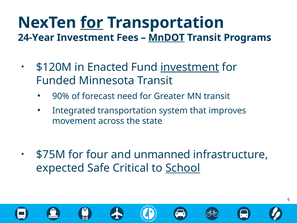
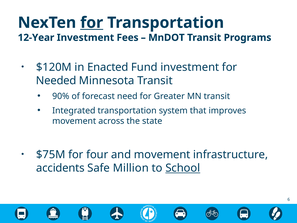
24-Year: 24-Year -> 12-Year
MnDOT underline: present -> none
investment at (190, 67) underline: present -> none
Funded: Funded -> Needed
and unmanned: unmanned -> movement
expected: expected -> accidents
Critical: Critical -> Million
